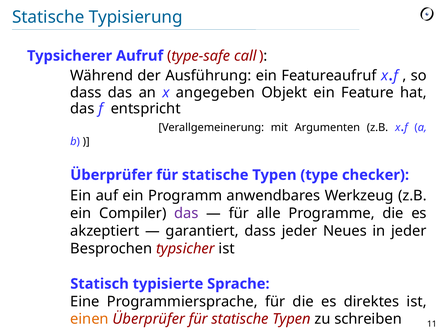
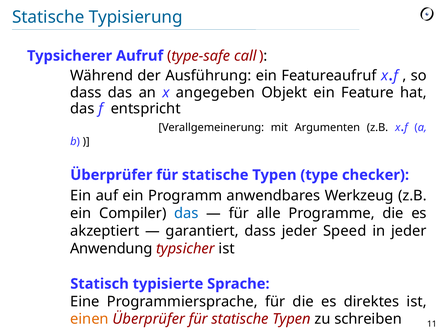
das at (186, 213) colour: purple -> blue
Neues: Neues -> Speed
Besprochen: Besprochen -> Anwendung
